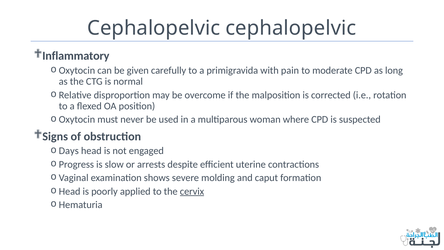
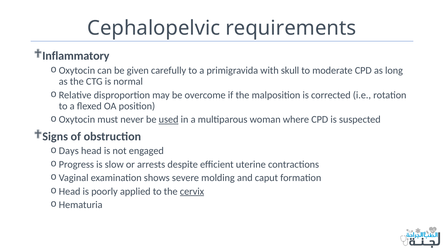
Cephalopelvic cephalopelvic: cephalopelvic -> requirements
pain: pain -> skull
used underline: none -> present
